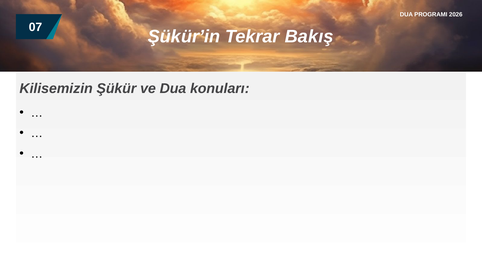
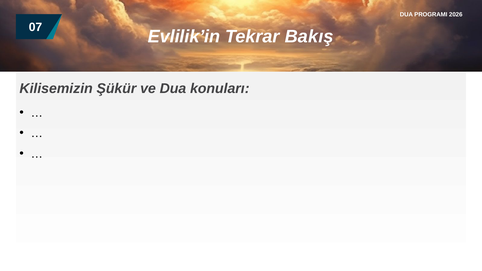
Şükür’in: Şükür’in -> Evlilik’in
